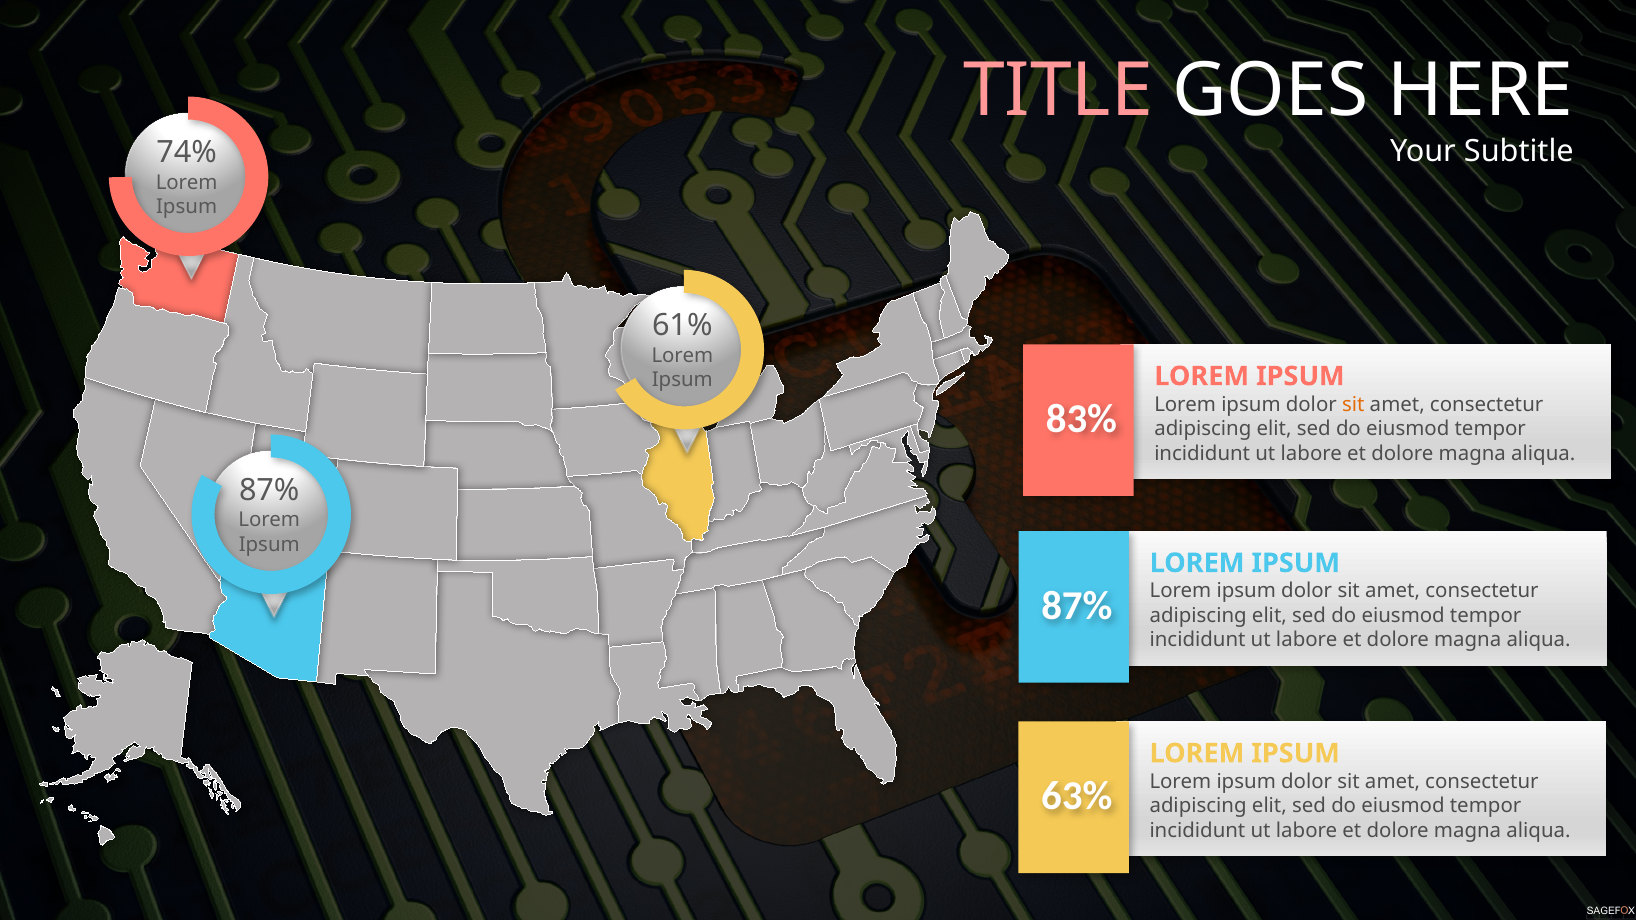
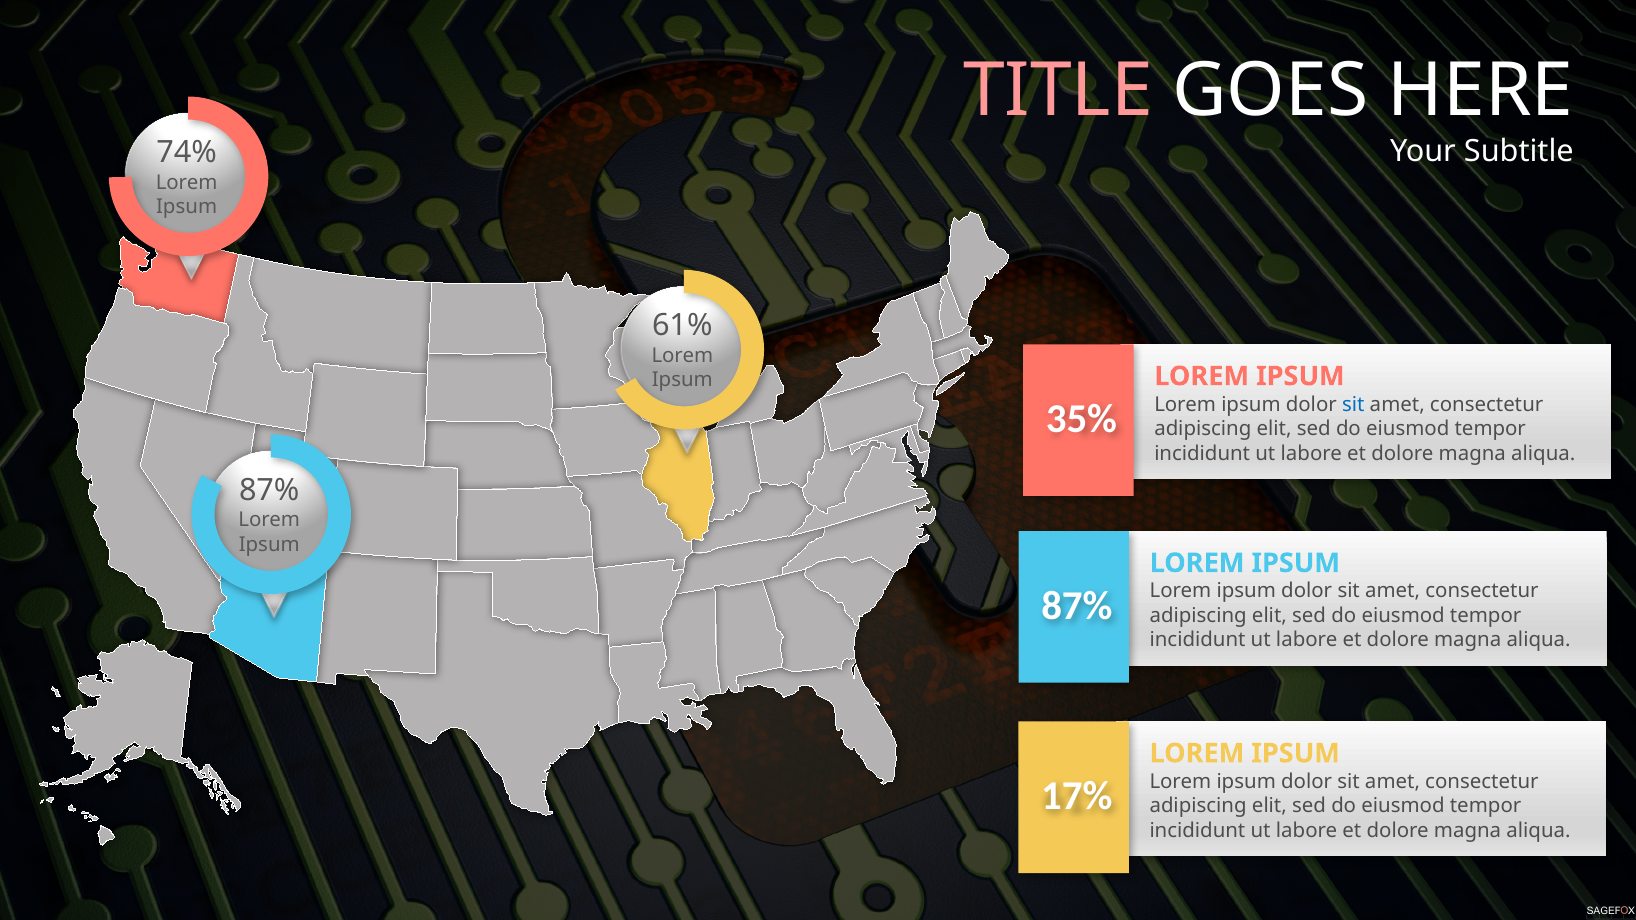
sit at (1353, 404) colour: orange -> blue
83%: 83% -> 35%
63%: 63% -> 17%
